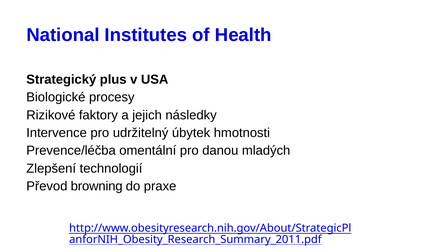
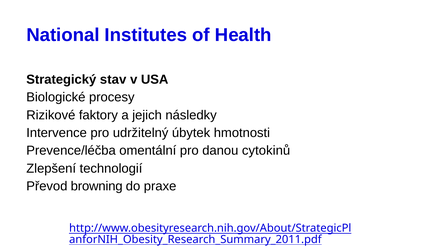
plus: plus -> stav
mladých: mladých -> cytokinů
